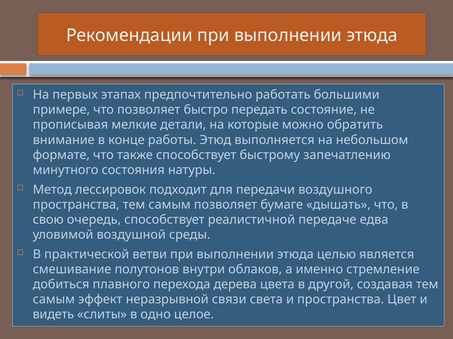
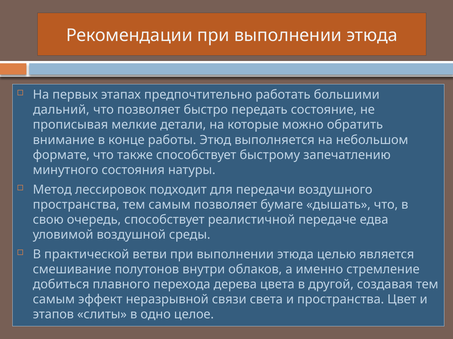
примере: примере -> дальний
видеть: видеть -> этапов
